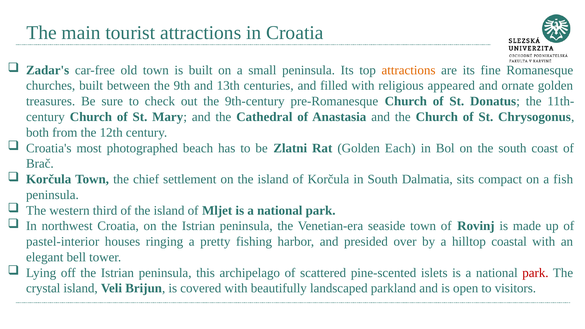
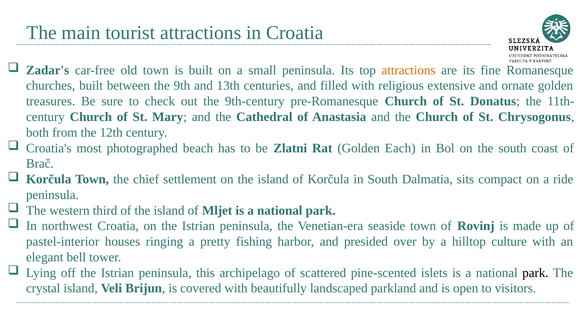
appeared: appeared -> extensive
fish: fish -> ride
coastal: coastal -> culture
park at (535, 273) colour: red -> black
